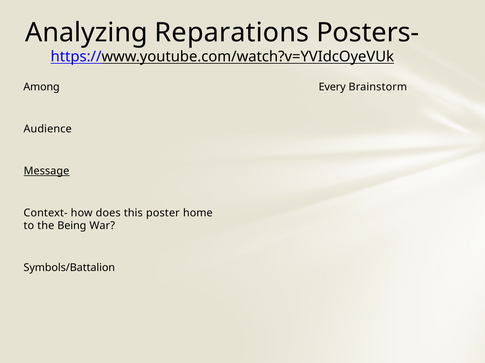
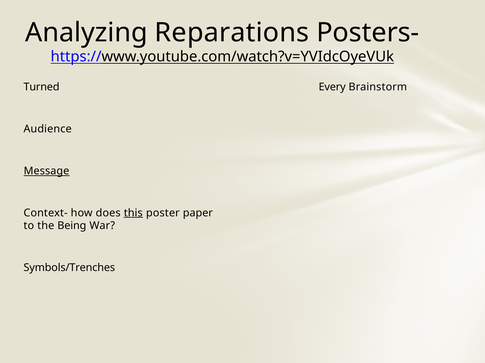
Among: Among -> Turned
this underline: none -> present
home: home -> paper
Symbols/Battalion: Symbols/Battalion -> Symbols/Trenches
